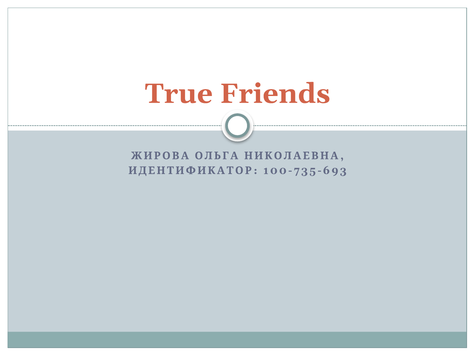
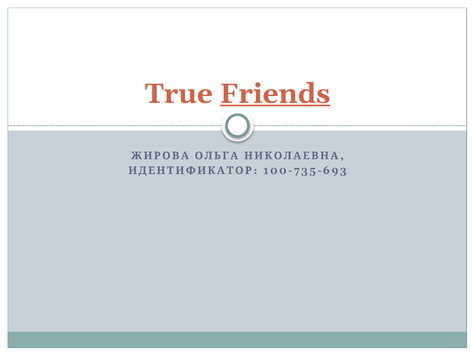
Friends underline: none -> present
